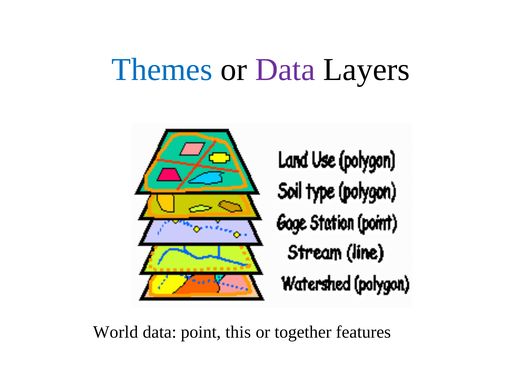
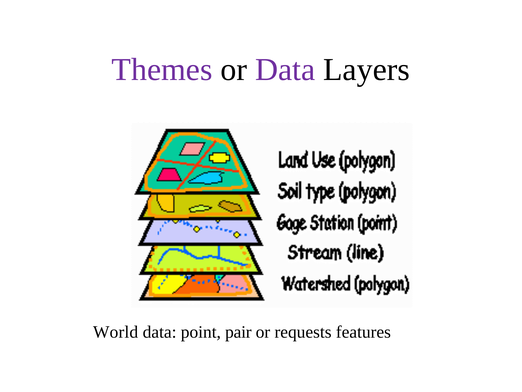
Themes colour: blue -> purple
this: this -> pair
together: together -> requests
